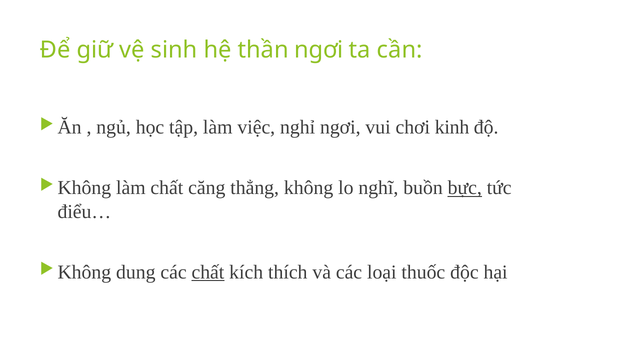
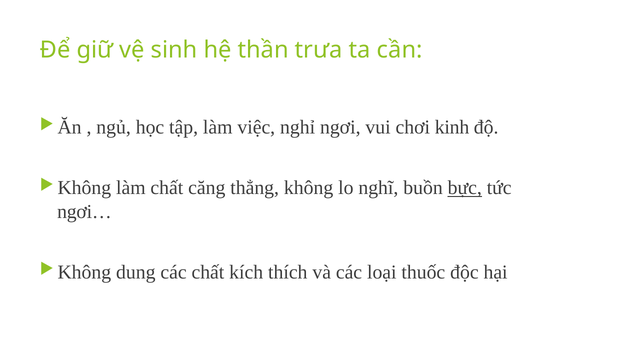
thần ngơi: ngơi -> trưa
điểu…: điểu… -> ngơi…
chất at (208, 272) underline: present -> none
